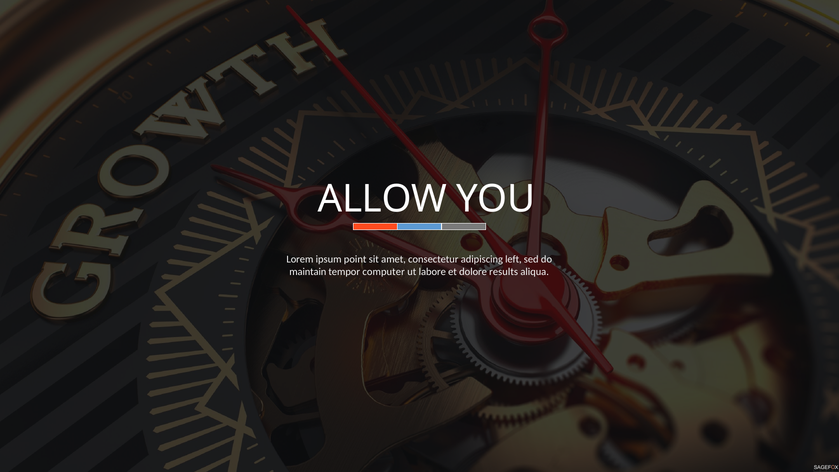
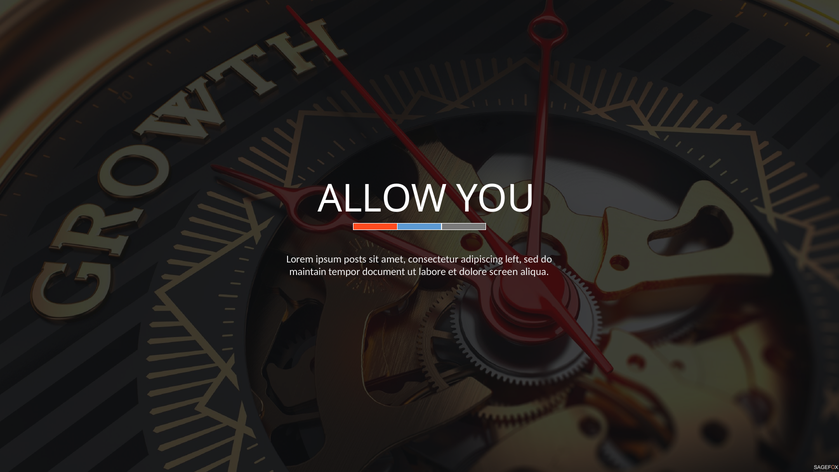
point: point -> posts
computer: computer -> document
results: results -> screen
